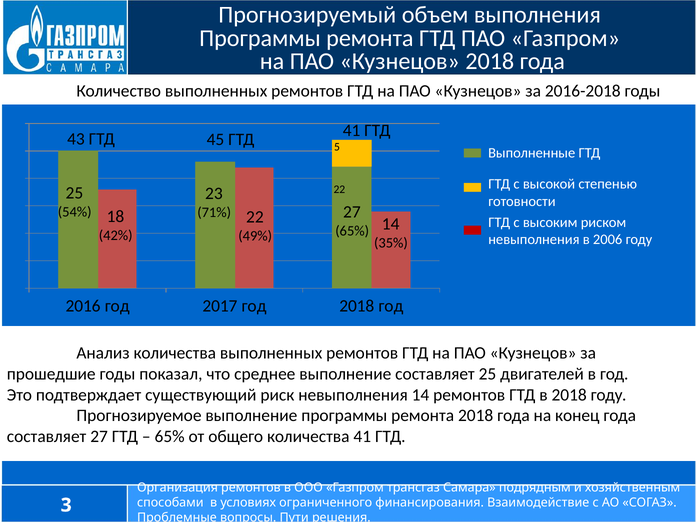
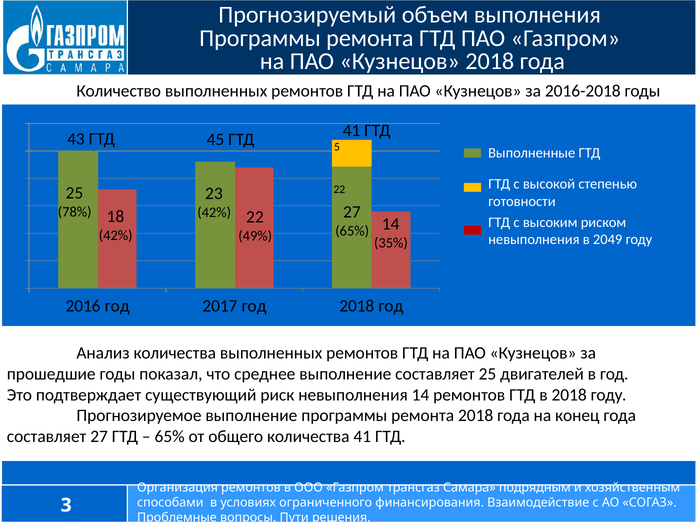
54%: 54% -> 78%
71% at (214, 212): 71% -> 42%
2006: 2006 -> 2049
